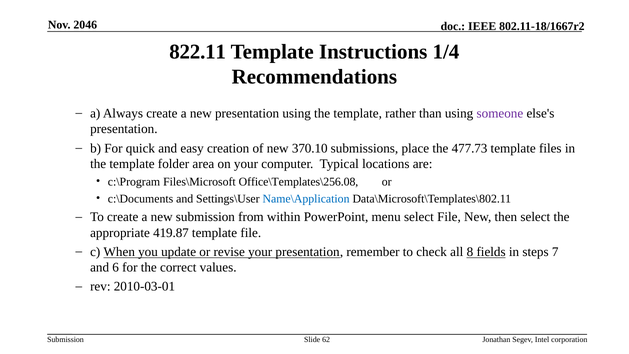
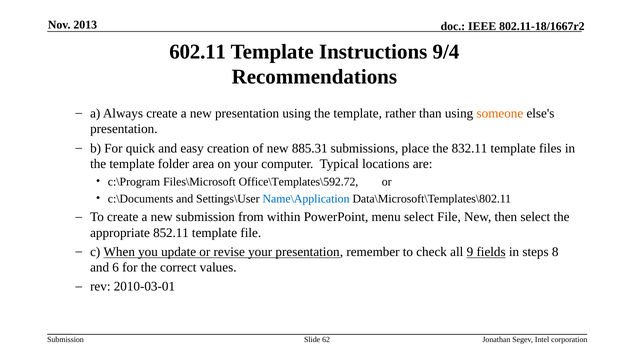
2046: 2046 -> 2013
822.11: 822.11 -> 602.11
1/4: 1/4 -> 9/4
someone colour: purple -> orange
370.10: 370.10 -> 885.31
477.73: 477.73 -> 832.11
Office\Templates\256.08: Office\Templates\256.08 -> Office\Templates\592.72
419.87: 419.87 -> 852.11
8: 8 -> 9
7: 7 -> 8
